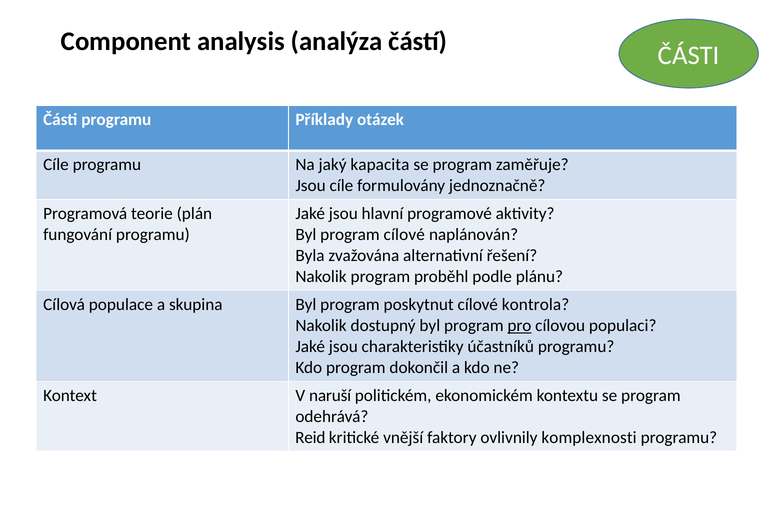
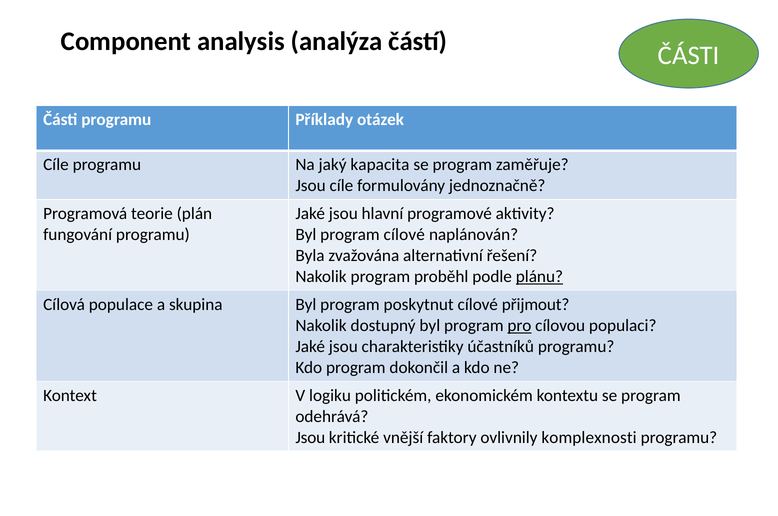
plánu underline: none -> present
kontrola: kontrola -> přijmout
naruší: naruší -> logiku
Reid at (310, 438): Reid -> Jsou
